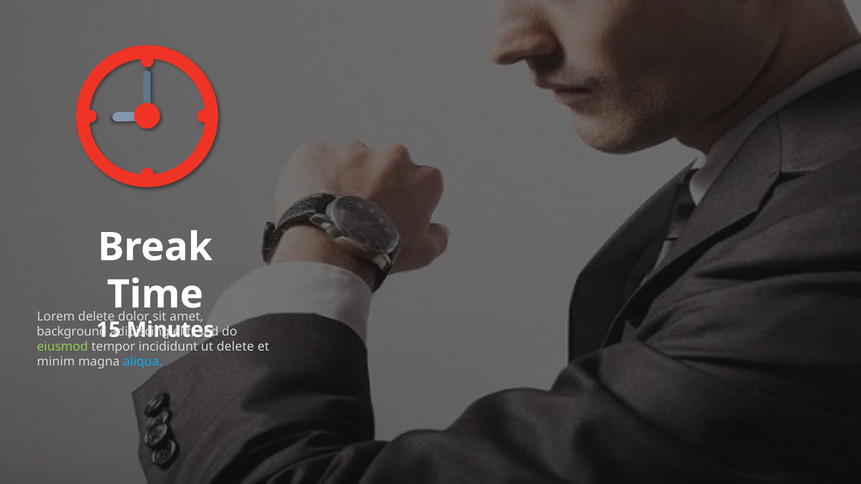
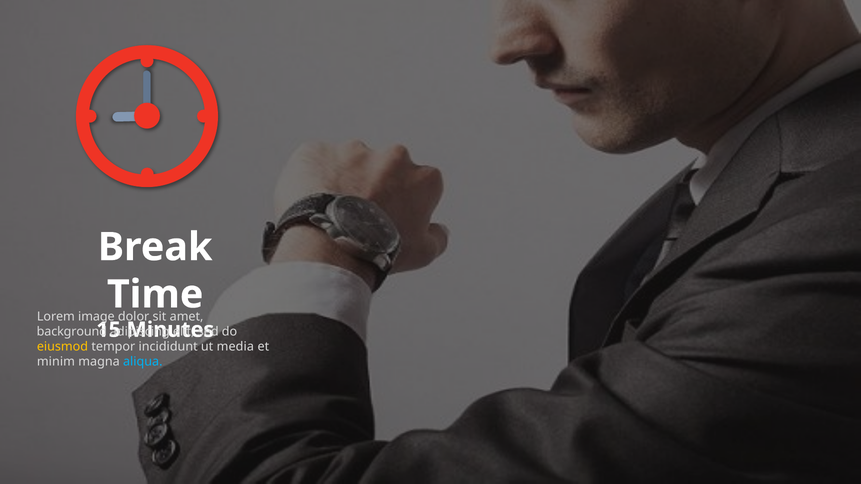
Lorem delete: delete -> image
eiusmod colour: light green -> yellow
delete at (235, 347): delete -> media
